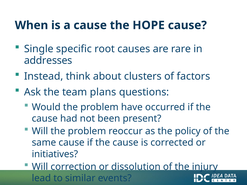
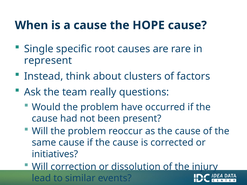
addresses: addresses -> represent
plans: plans -> really
as the policy: policy -> cause
